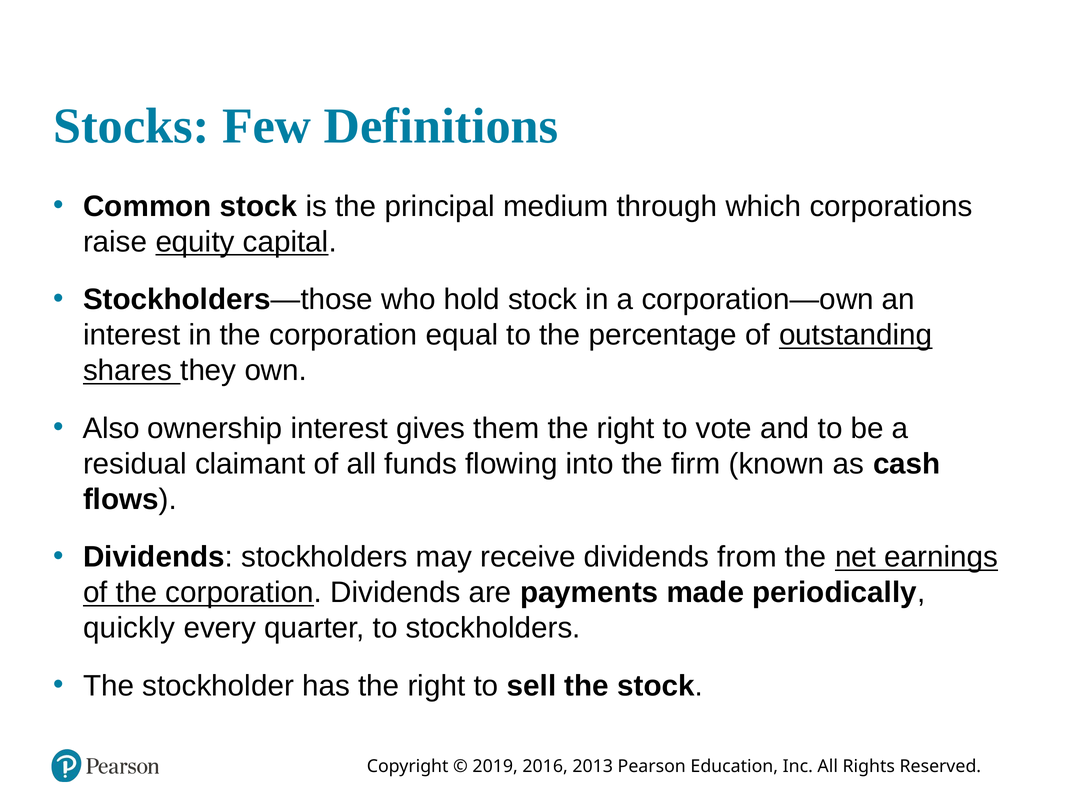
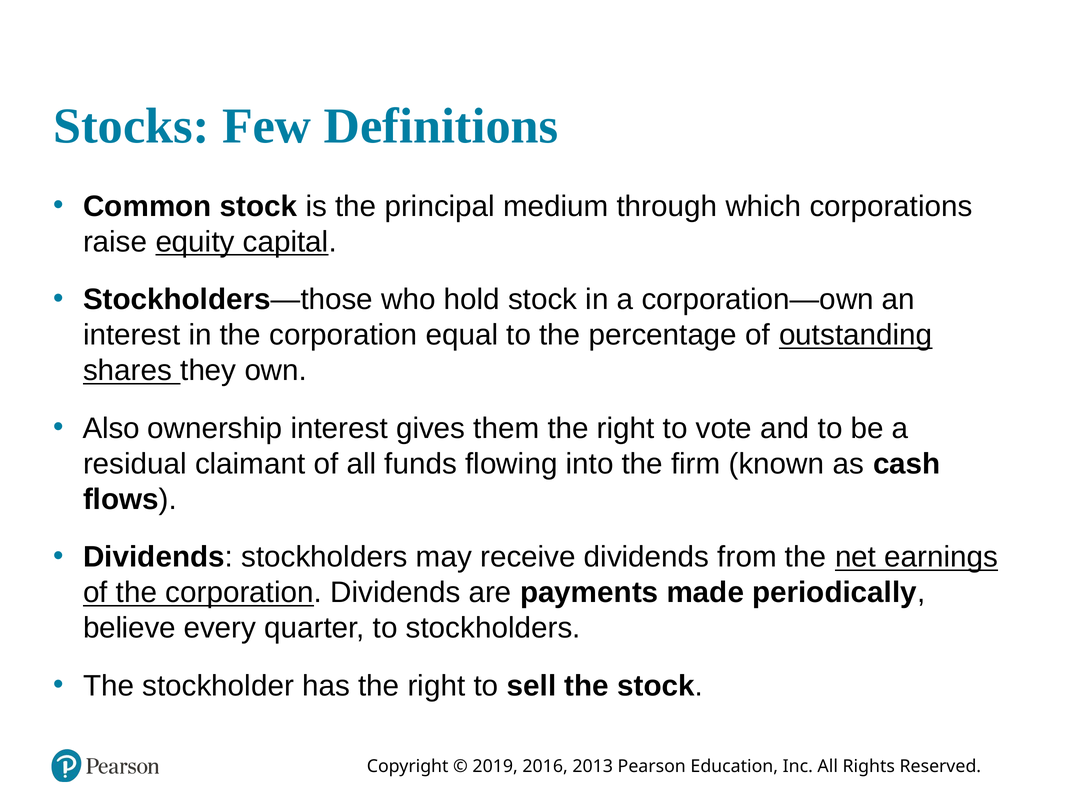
quickly: quickly -> believe
